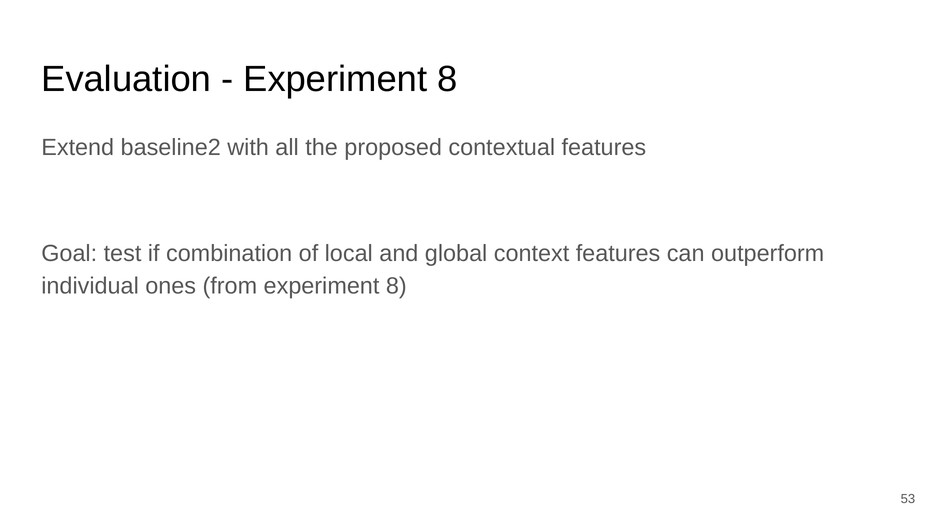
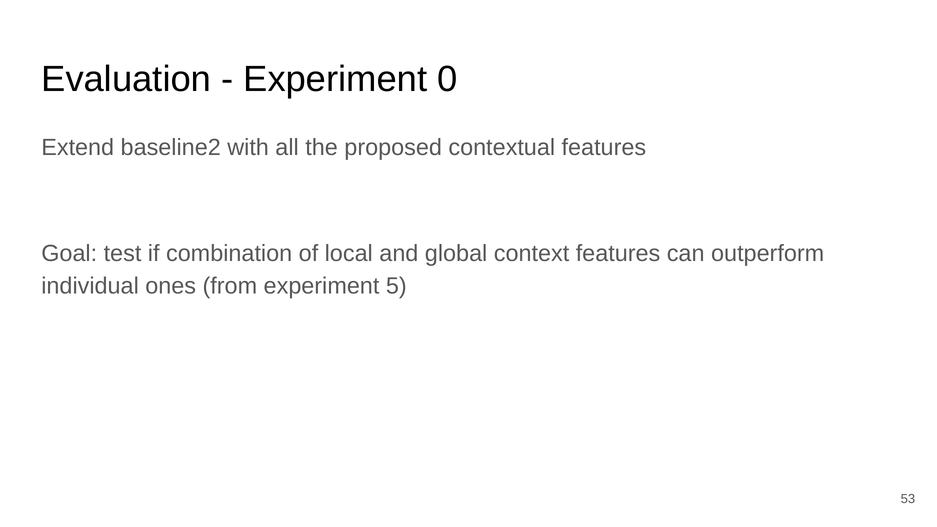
8 at (447, 79): 8 -> 0
from experiment 8: 8 -> 5
